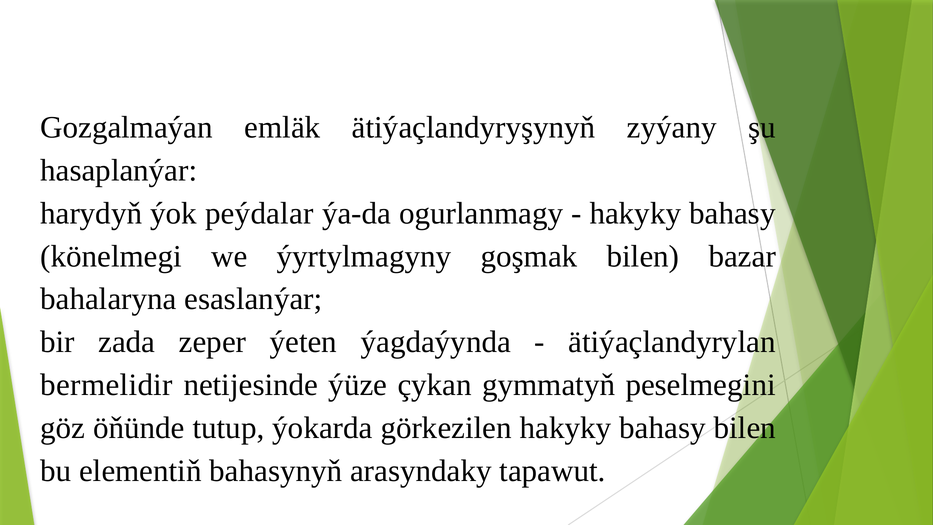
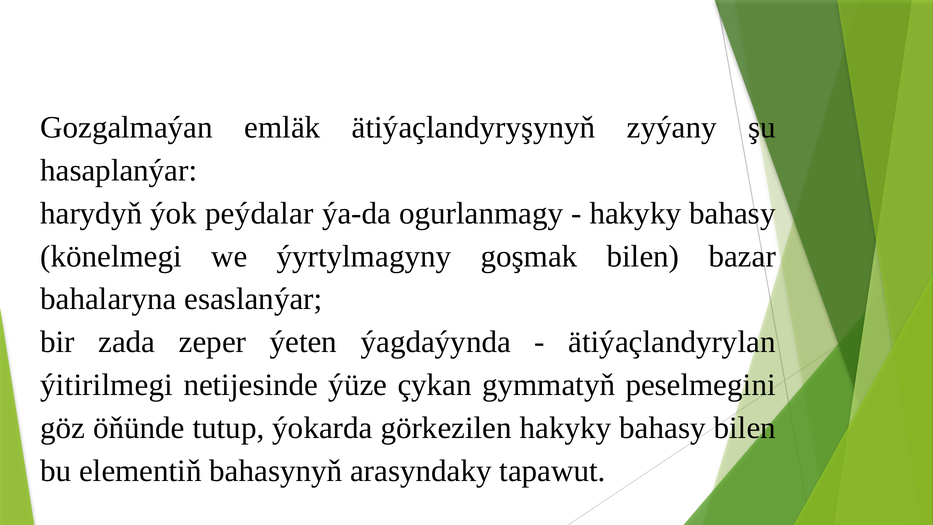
bermelidir: bermelidir -> ýitirilmegi
